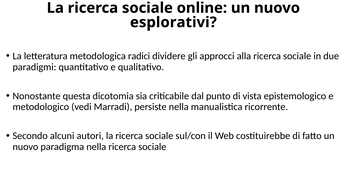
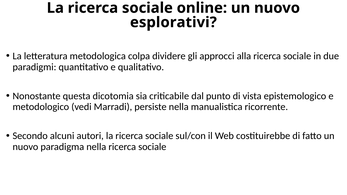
radici: radici -> colpa
